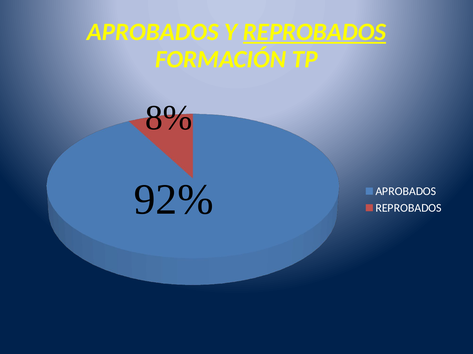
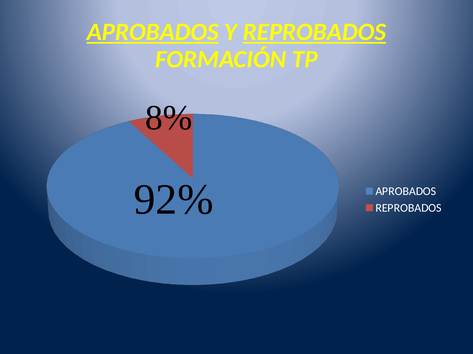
APROBADOS at (153, 32) underline: none -> present
